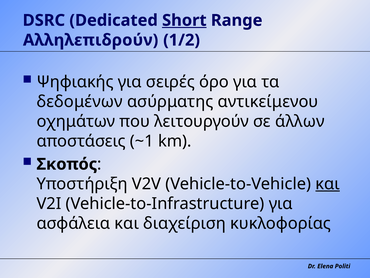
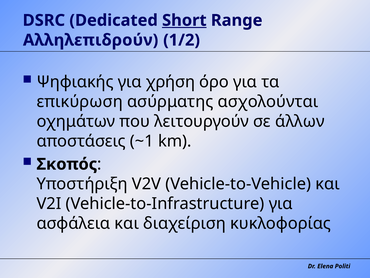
σειρές: σειρές -> χρήση
δεδομένων: δεδομένων -> επικύρωση
αντικείμενου: αντικείμενου -> ασχολούνται
και at (328, 184) underline: present -> none
